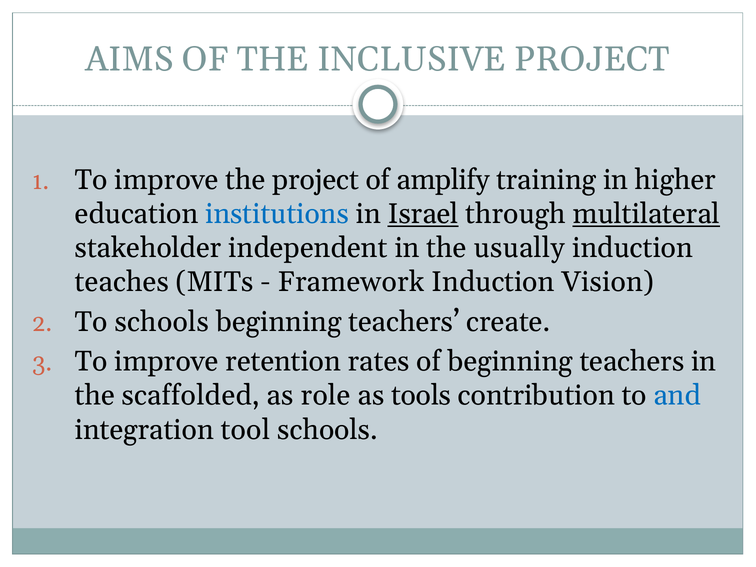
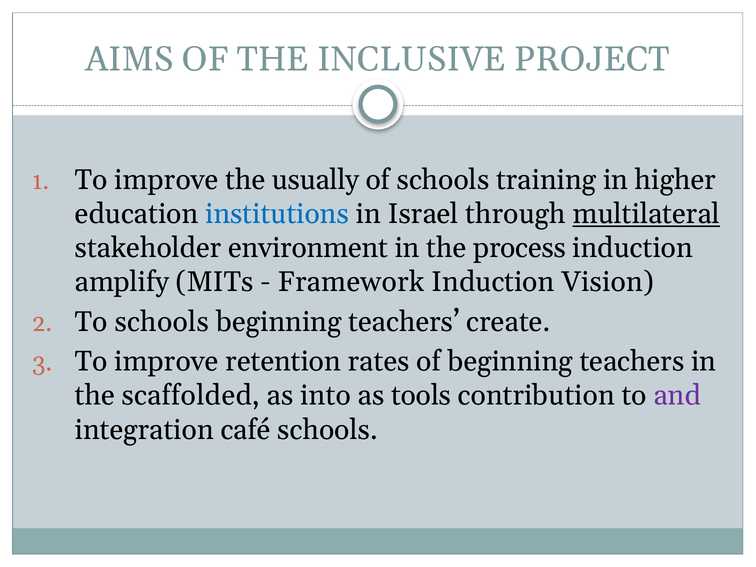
the project: project -> usually
of amplify: amplify -> schools
Israel underline: present -> none
independent: independent -> environment
usually: usually -> process
teaches: teaches -> amplify
role: role -> into
and colour: blue -> purple
tool: tool -> café
